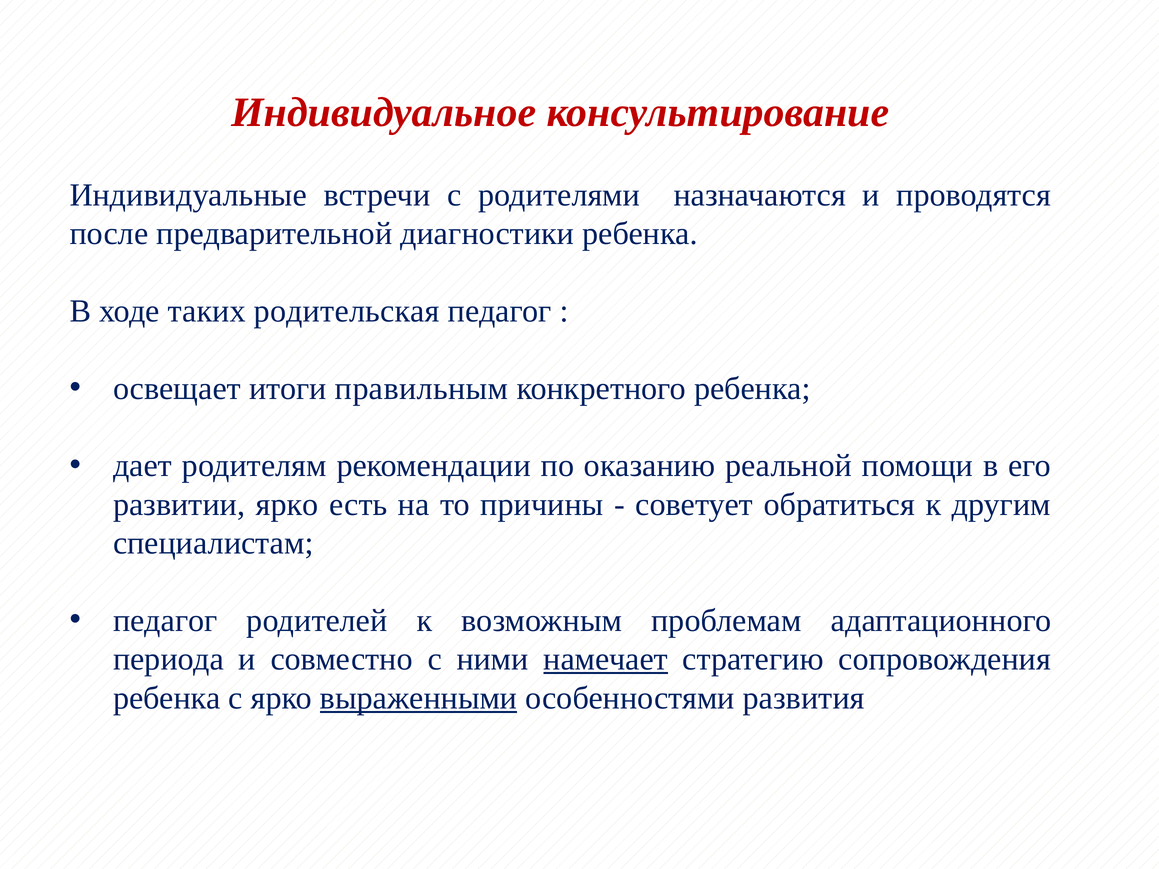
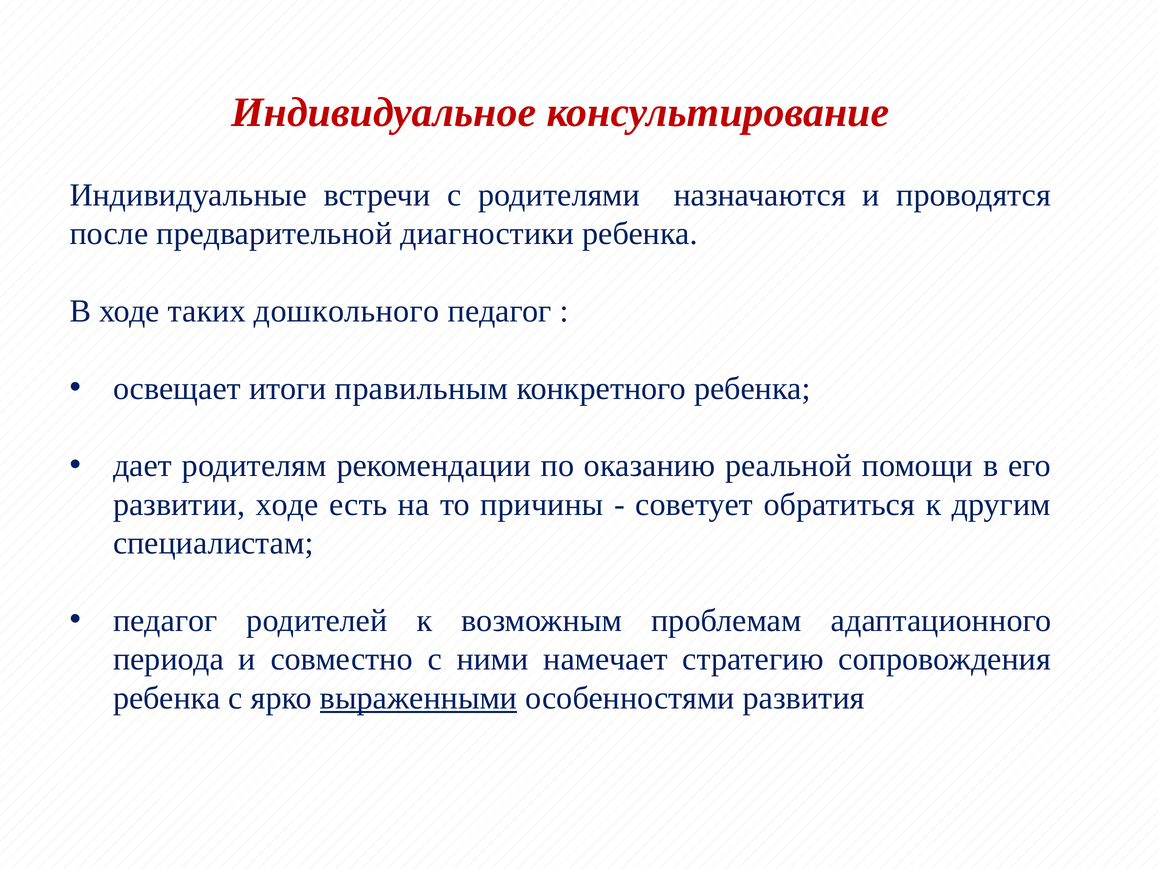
родительская: родительская -> дошкольного
развитии ярко: ярко -> ходе
намечает underline: present -> none
